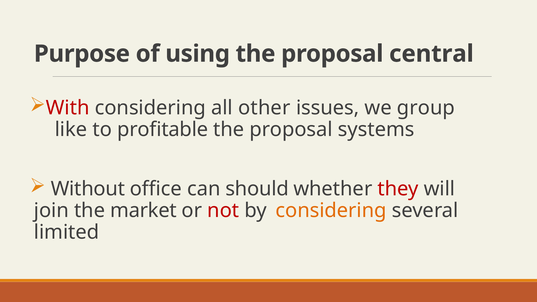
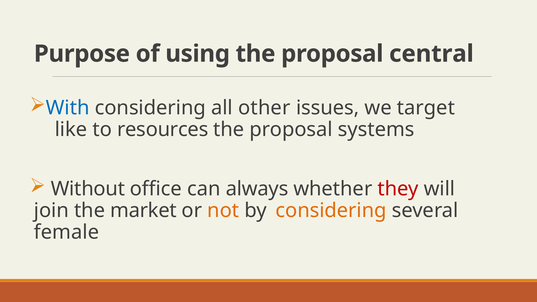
With colour: red -> blue
group: group -> target
profitable: profitable -> resources
should: should -> always
not colour: red -> orange
limited: limited -> female
